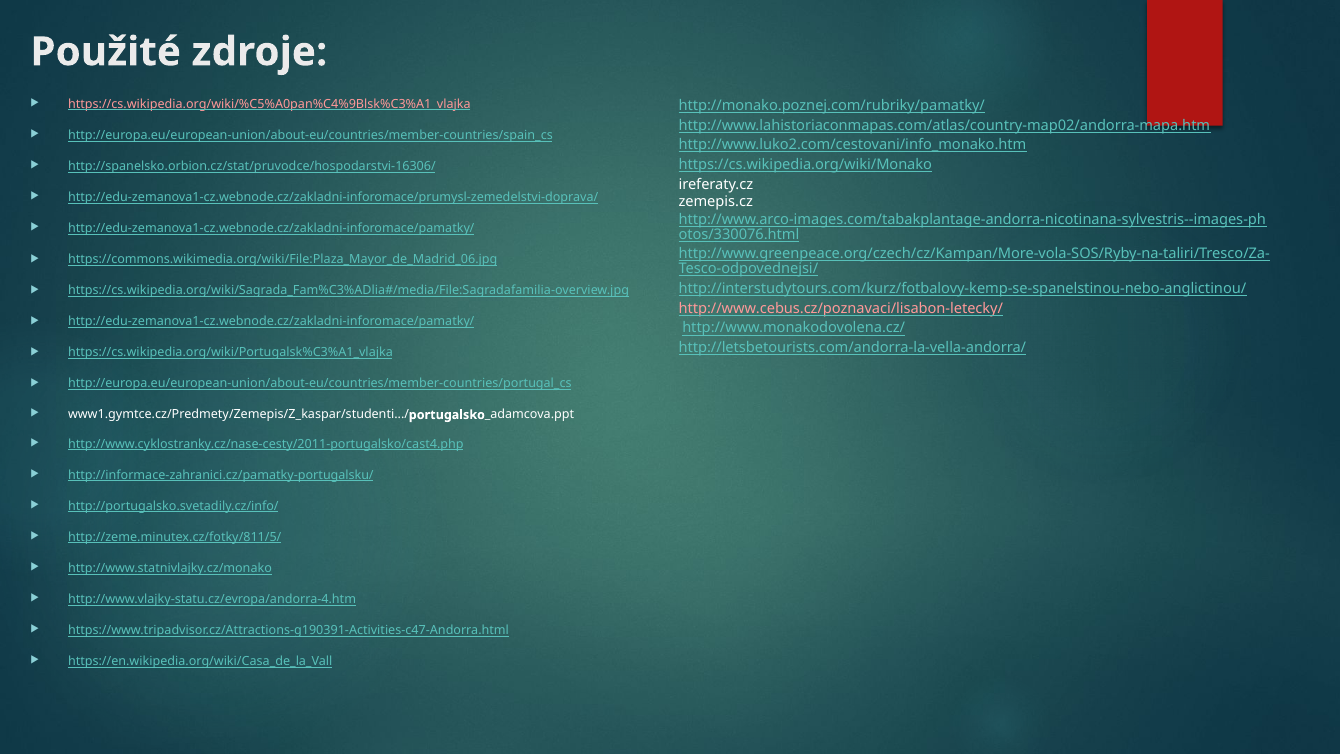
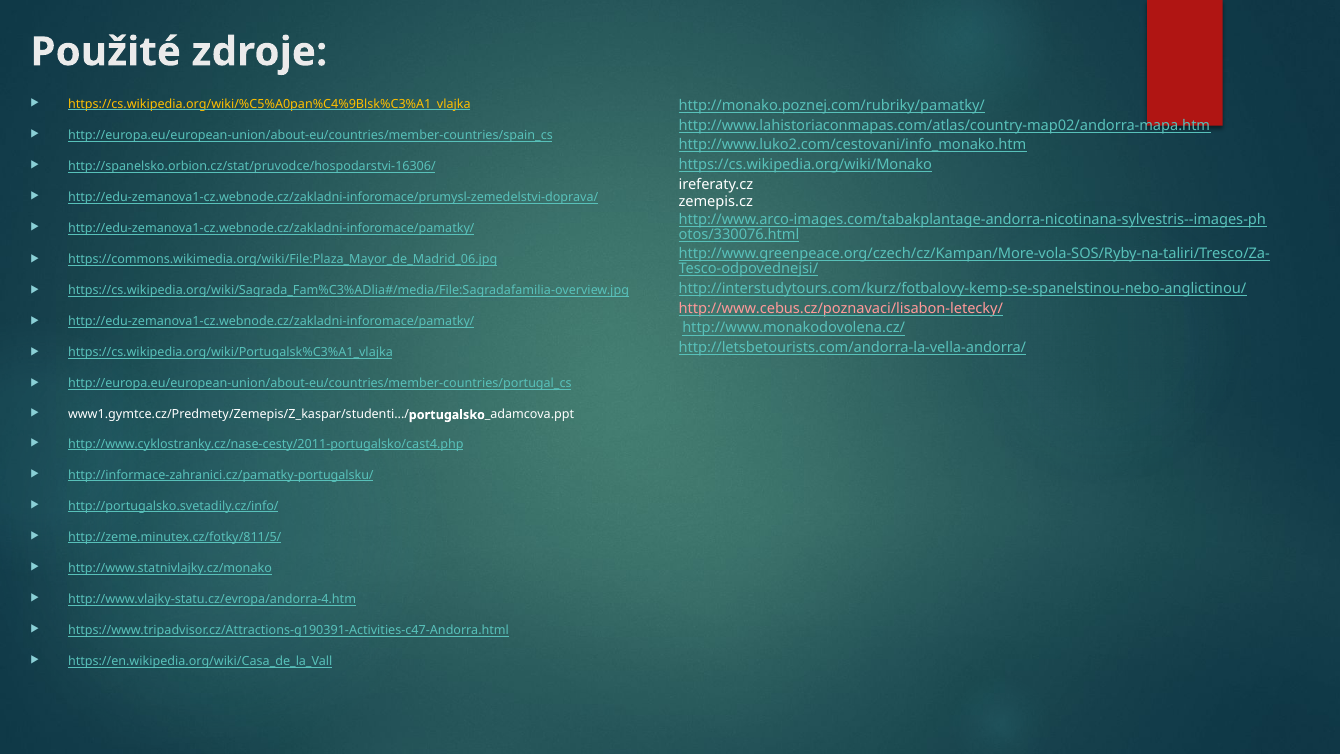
https://cs.wikipedia.org/wiki/%C5%A0pan%C4%9Blsk%C3%A1_vlajka colour: pink -> yellow
